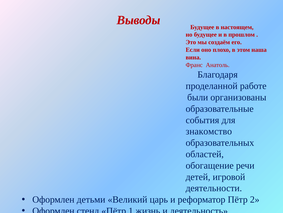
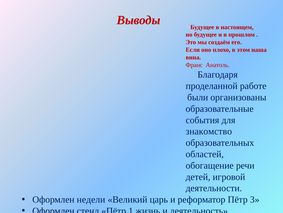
детьми: детьми -> недели
2: 2 -> 3
